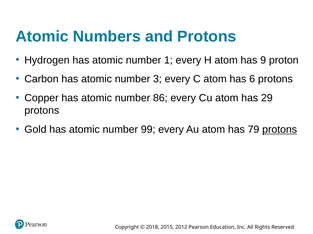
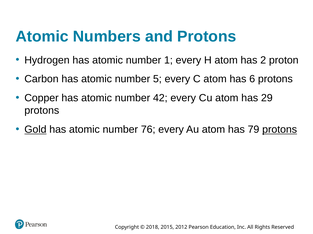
9: 9 -> 2
3: 3 -> 5
86: 86 -> 42
Gold underline: none -> present
99: 99 -> 76
